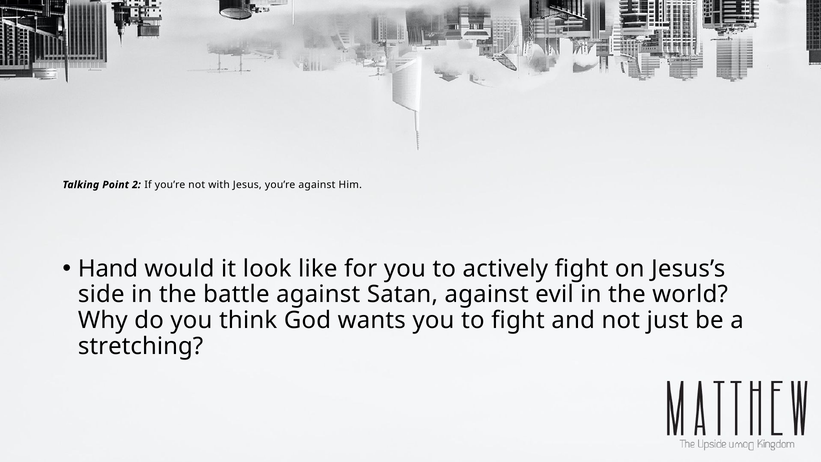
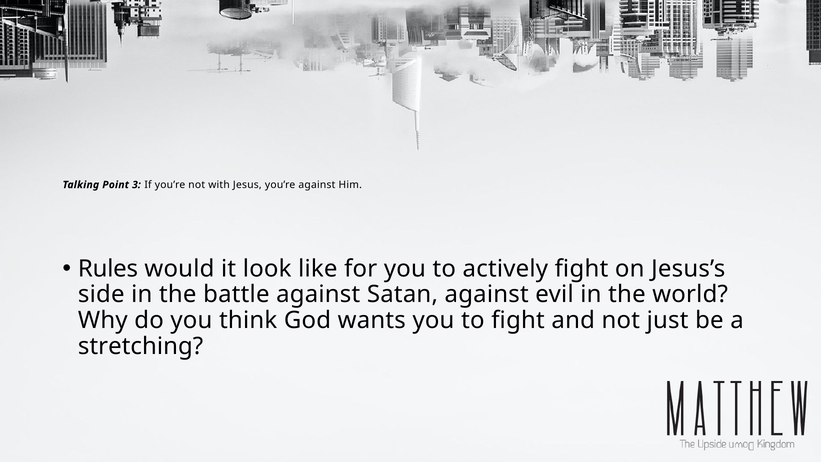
2: 2 -> 3
Hand: Hand -> Rules
